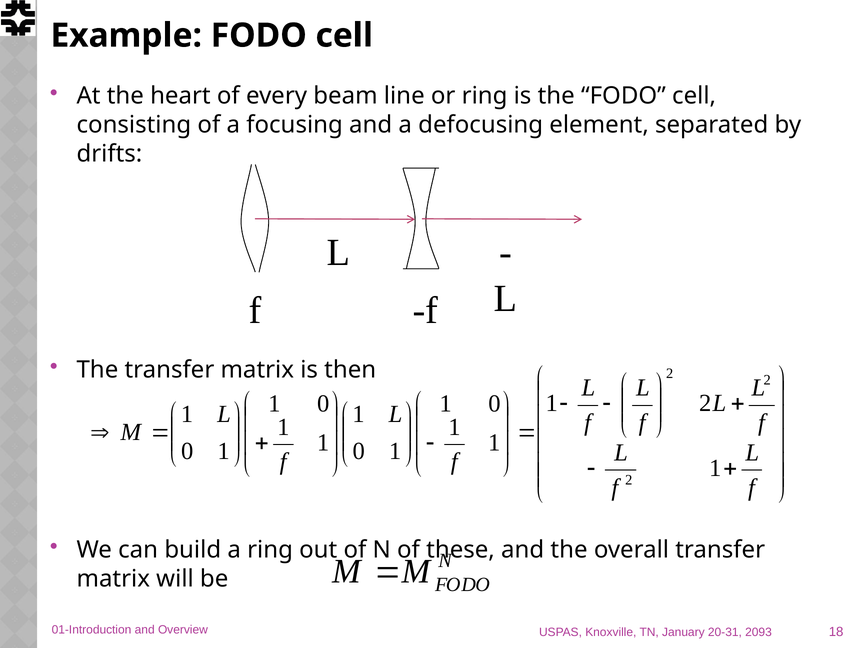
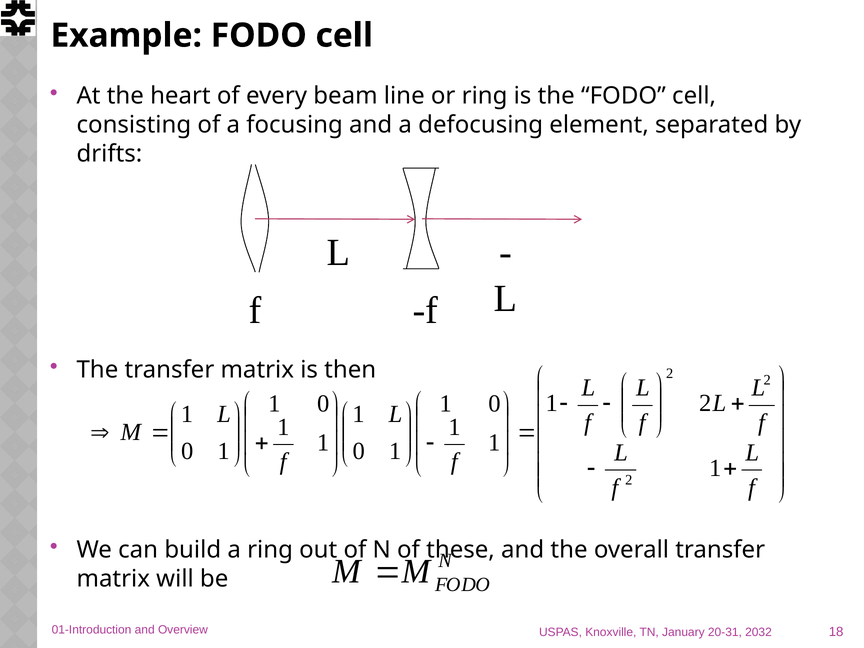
2093: 2093 -> 2032
